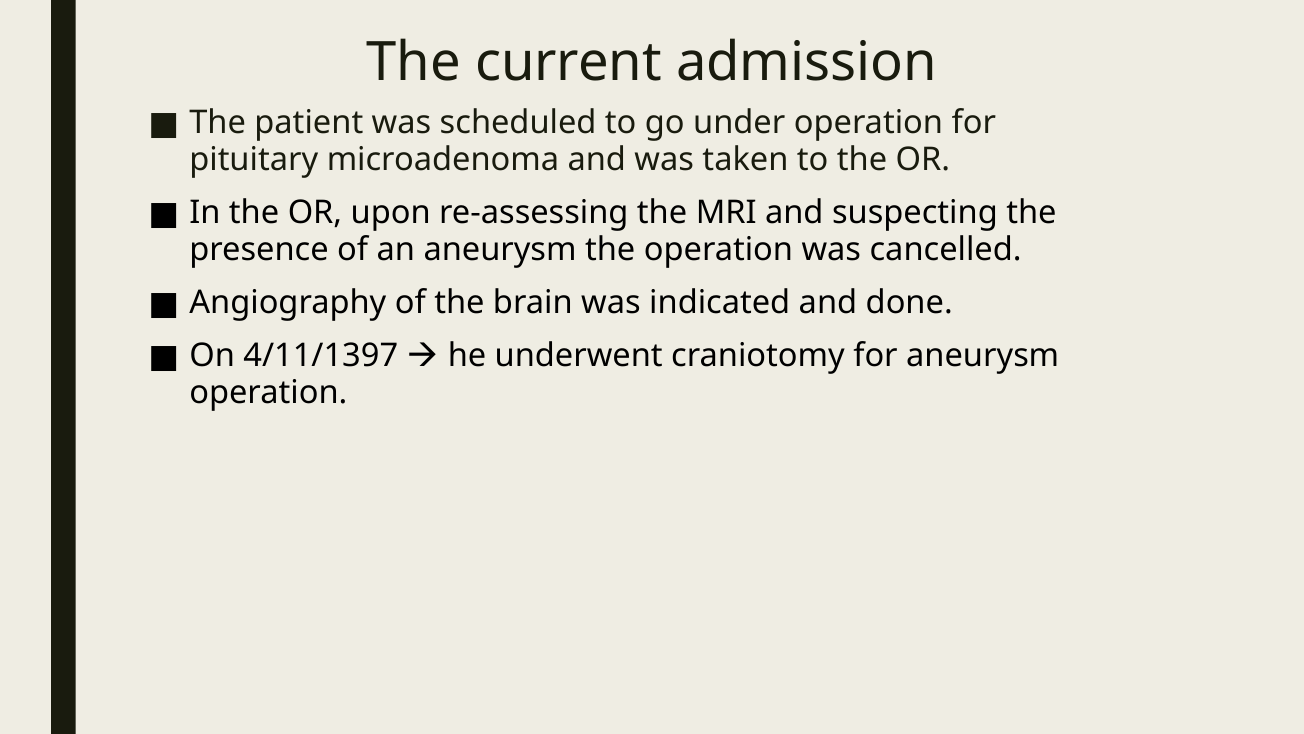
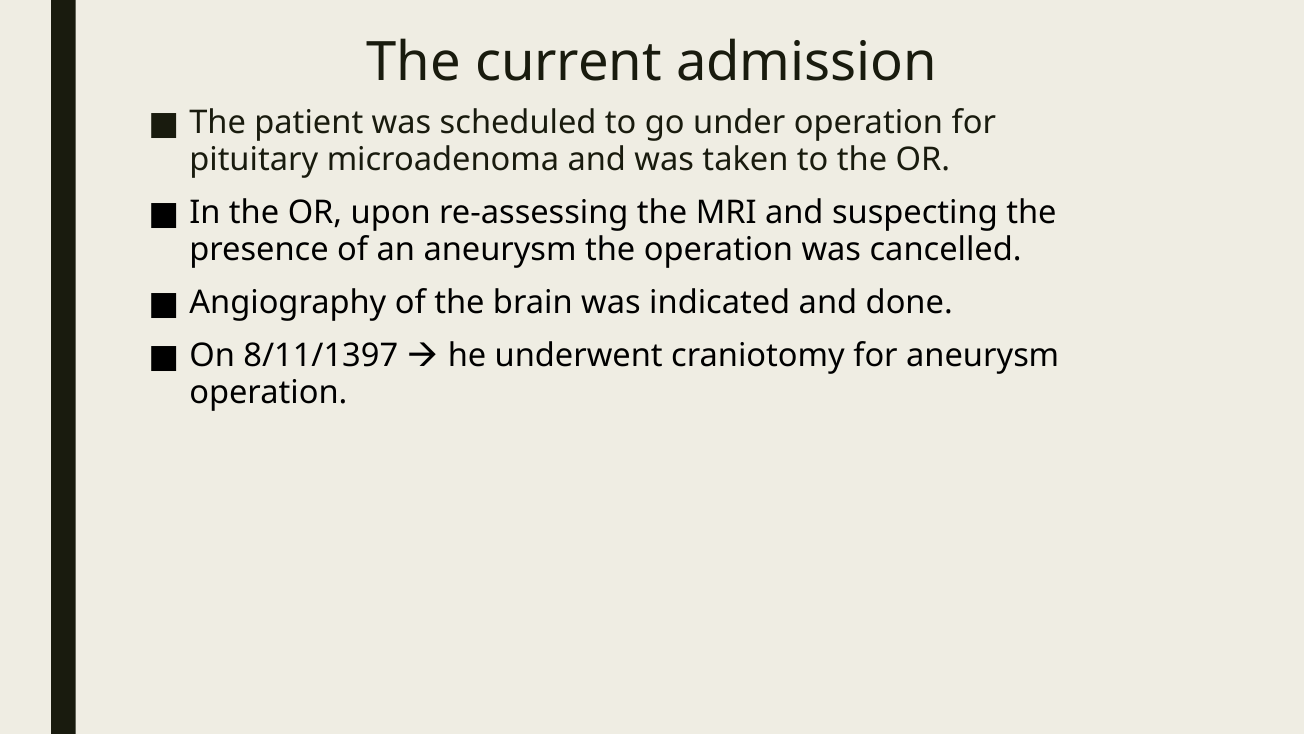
4/11/1397: 4/11/1397 -> 8/11/1397
